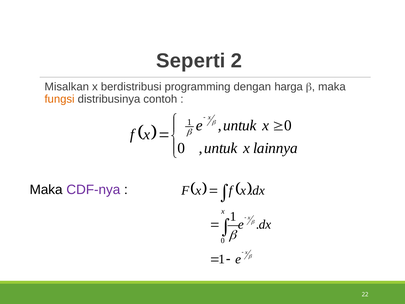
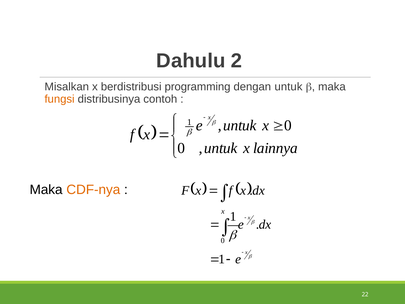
Seperti: Seperti -> Dahulu
dengan harga: harga -> untuk
CDF-nya colour: purple -> orange
